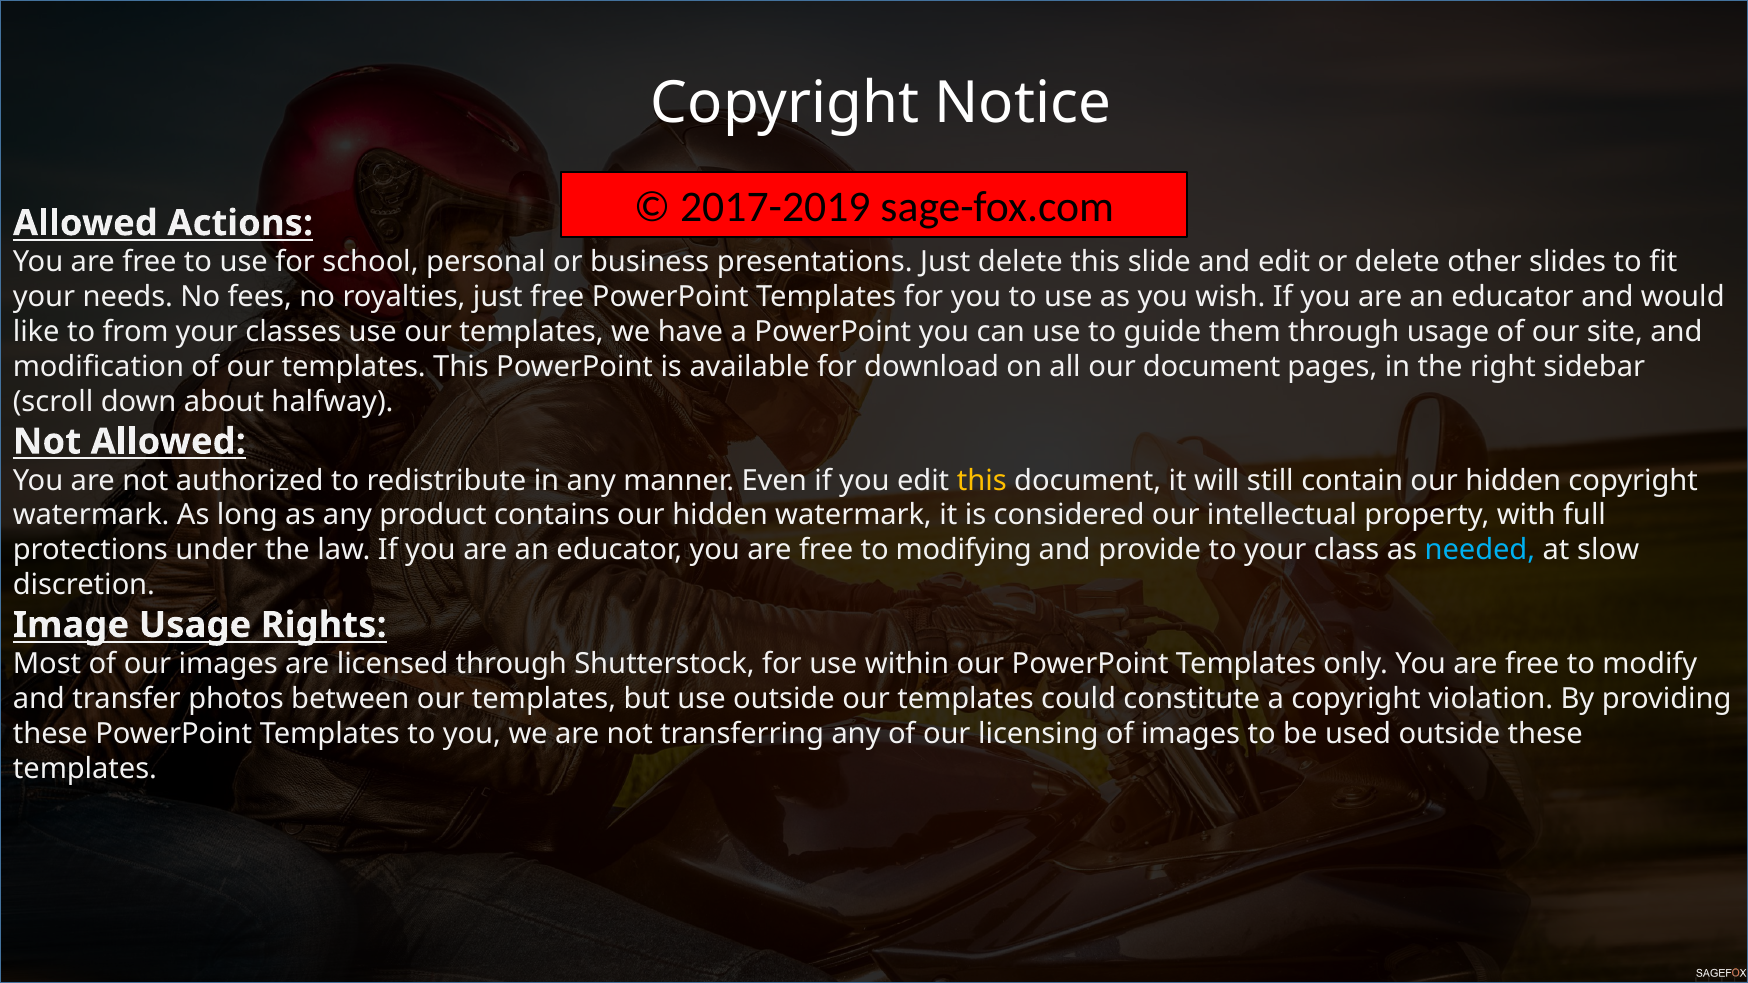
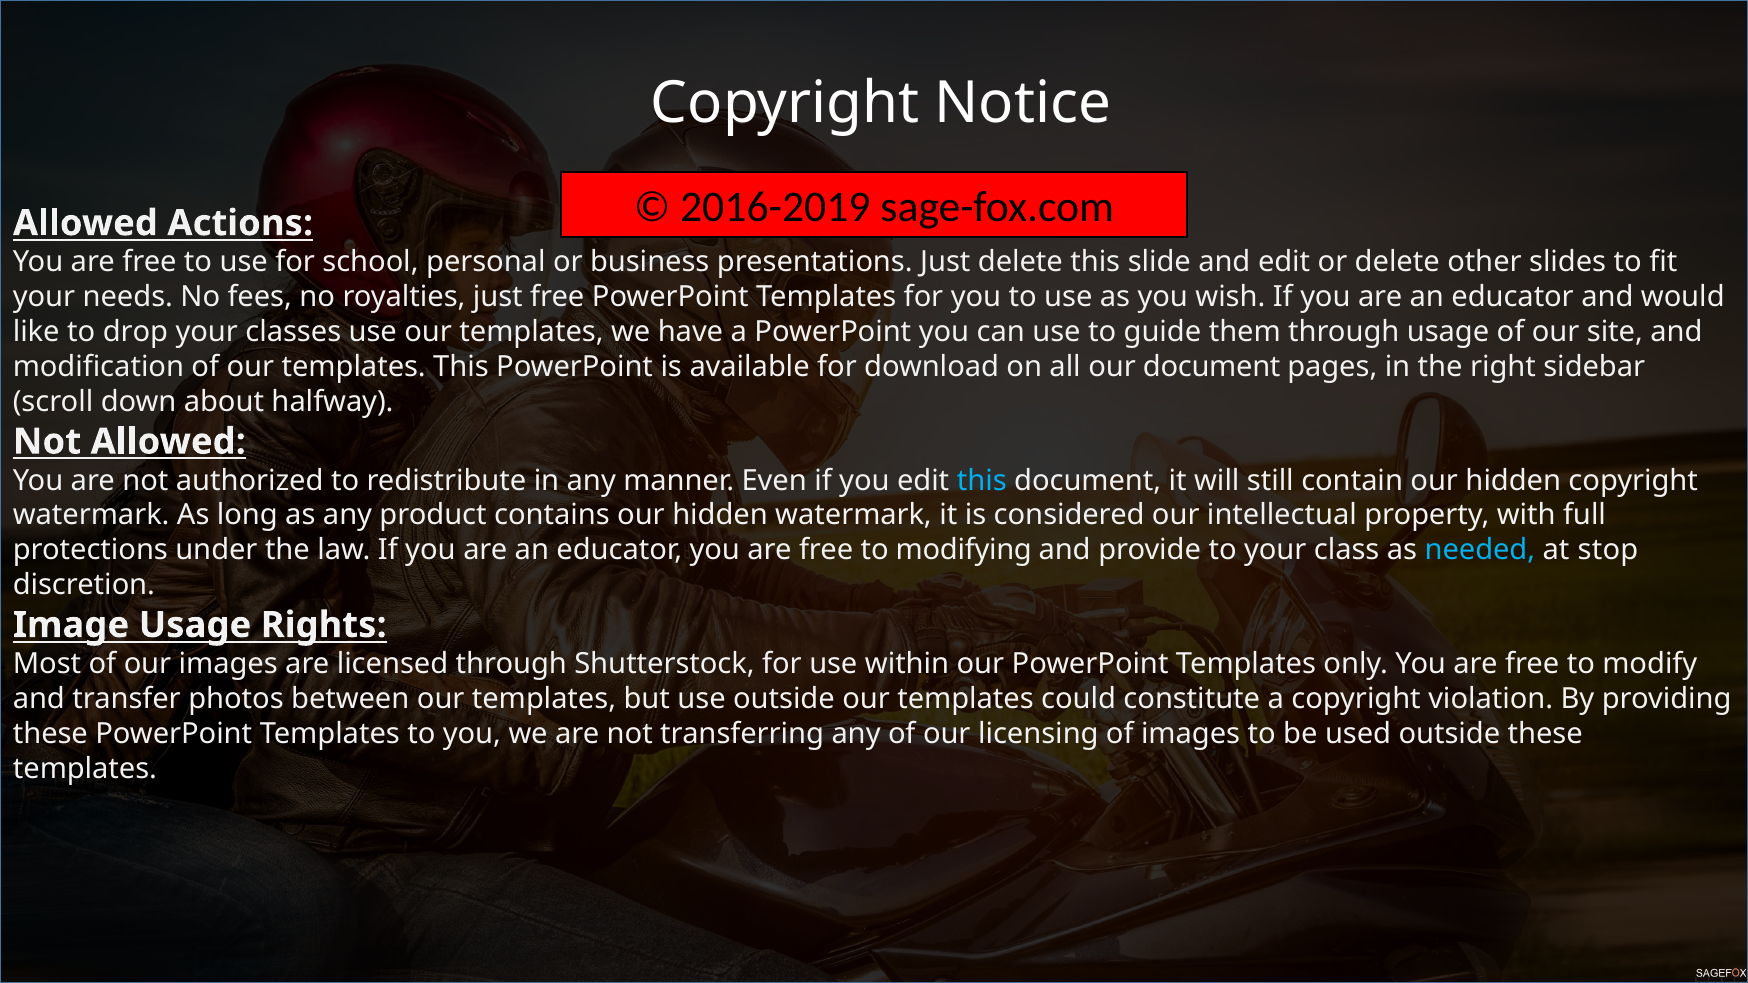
2017-2019: 2017-2019 -> 2016-2019
from: from -> drop
this at (982, 481) colour: yellow -> light blue
slow: slow -> stop
